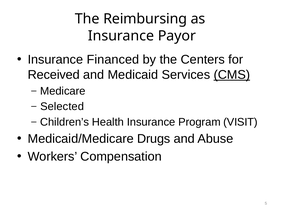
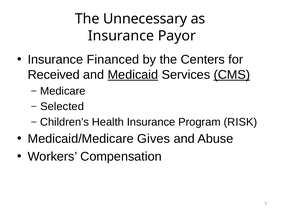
Reimbursing: Reimbursing -> Unnecessary
Medicaid underline: none -> present
VISIT: VISIT -> RISK
Drugs: Drugs -> Gives
